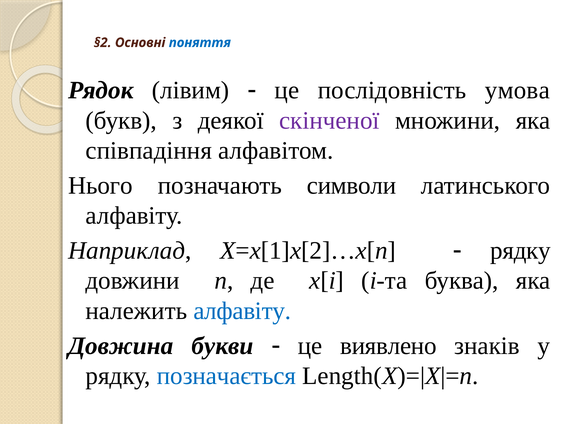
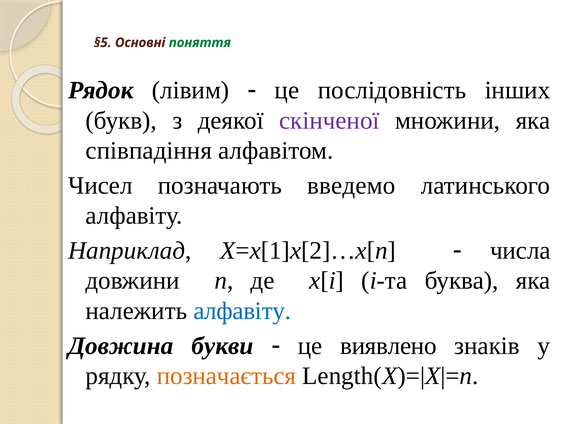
§2: §2 -> §5
поняття colour: blue -> green
умова: умова -> інших
Нього: Нього -> Чисел
символи: символи -> введемо
рядку at (520, 250): рядку -> числа
позначається colour: blue -> orange
